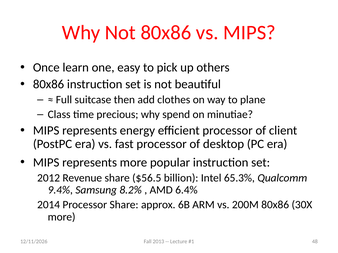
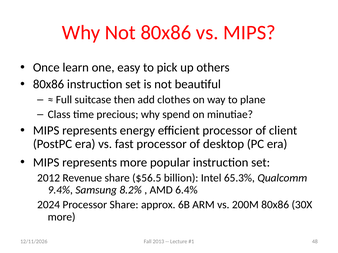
2014: 2014 -> 2024
